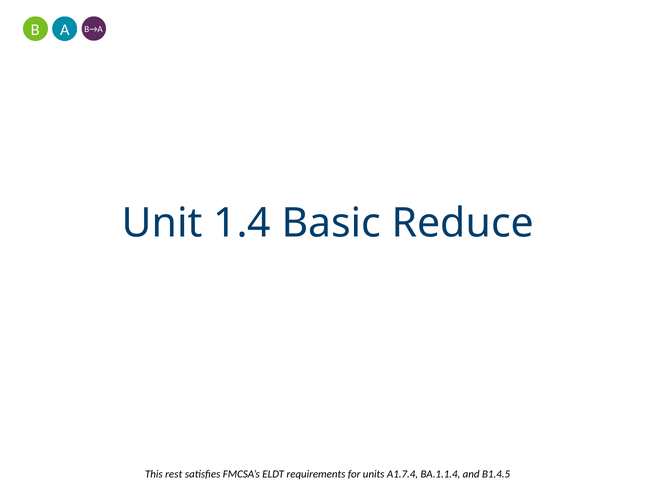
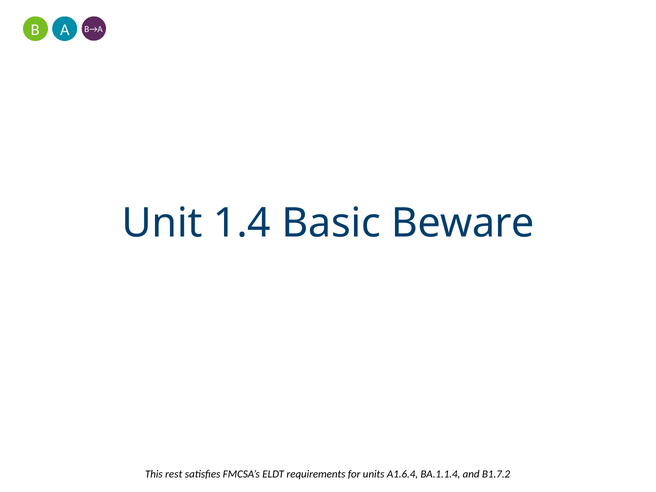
Reduce: Reduce -> Beware
A1.7.4: A1.7.4 -> A1.6.4
B1.4.5: B1.4.5 -> B1.7.2
